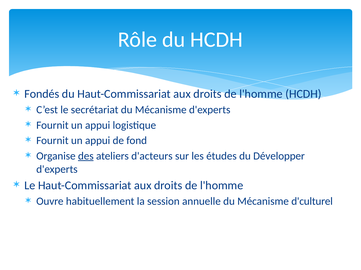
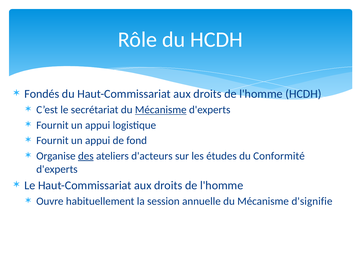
Mécanisme at (161, 110) underline: none -> present
Développer: Développer -> Conformité
d'culturel: d'culturel -> d'signifie
